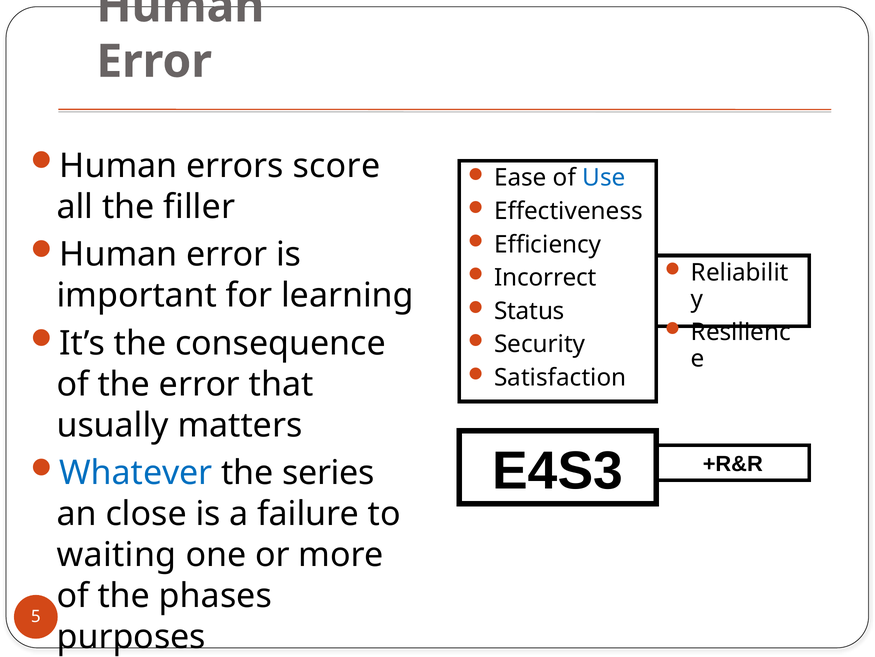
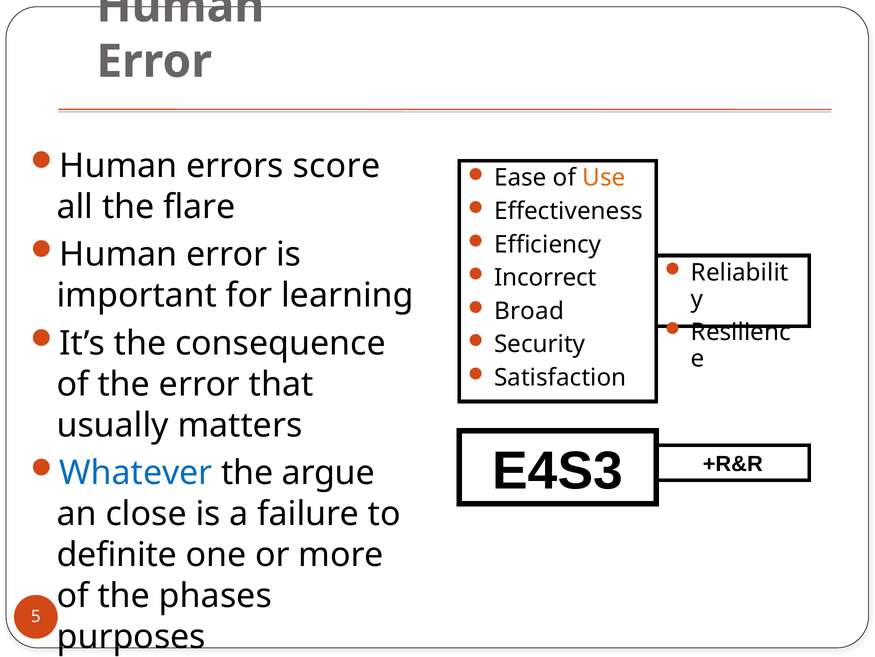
Use colour: blue -> orange
filler: filler -> flare
Status: Status -> Broad
series: series -> argue
waiting: waiting -> definite
